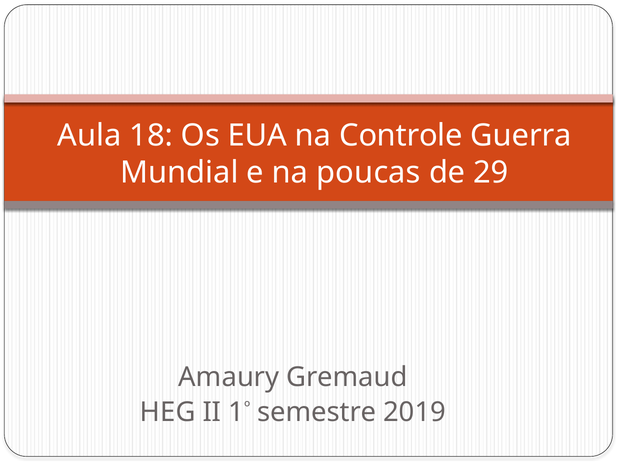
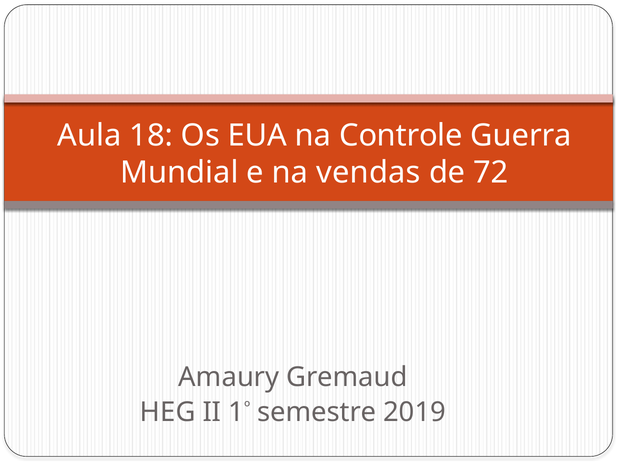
poucas: poucas -> vendas
29: 29 -> 72
